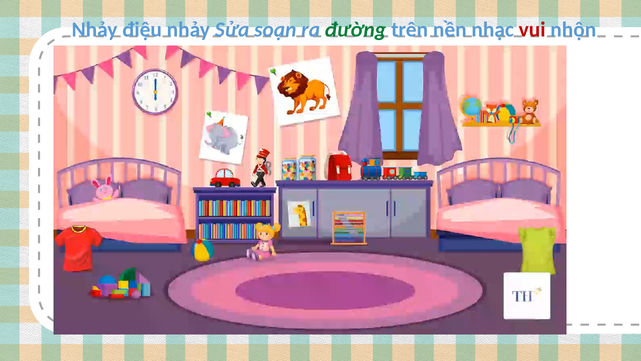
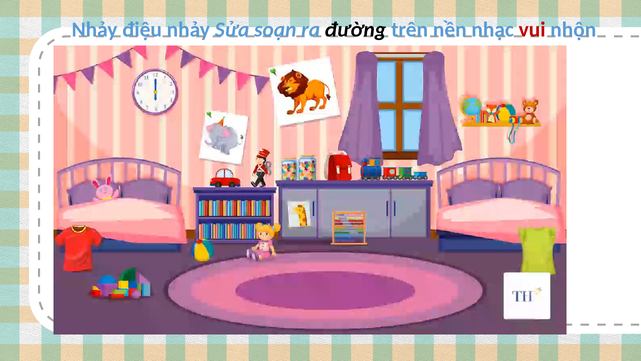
đường colour: green -> black
